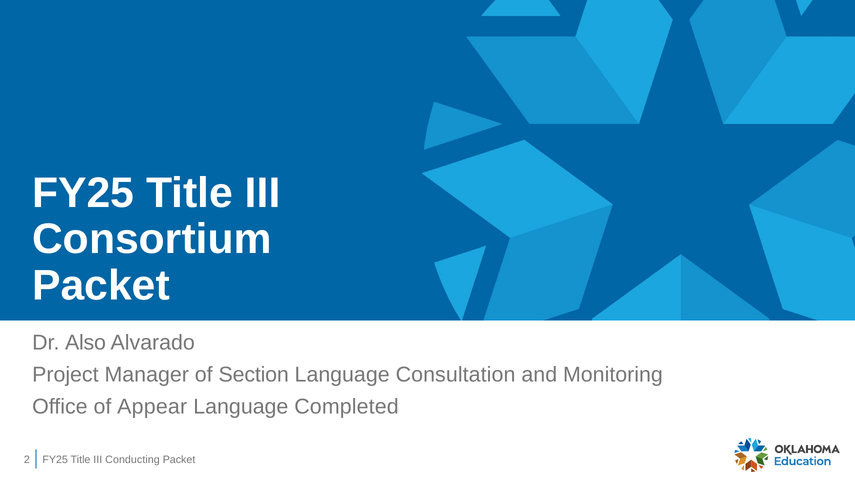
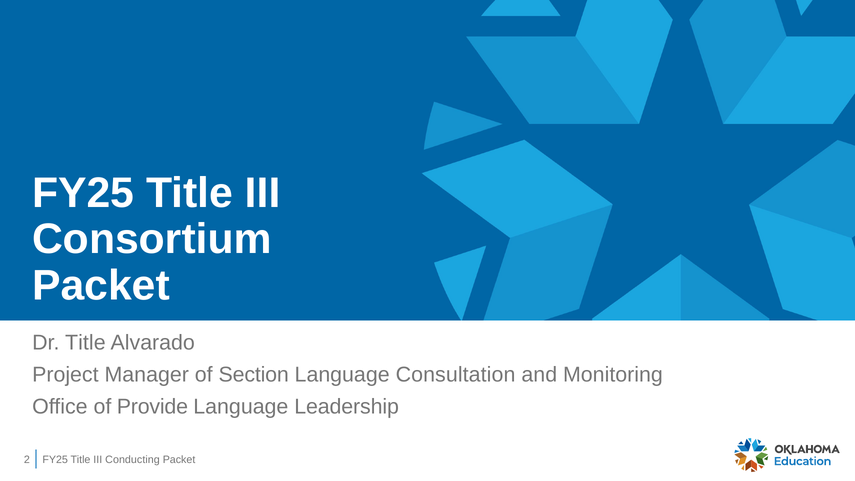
Dr Also: Also -> Title
Appear: Appear -> Provide
Completed: Completed -> Leadership
